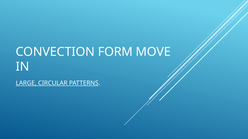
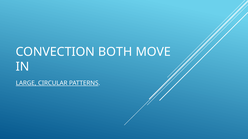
FORM: FORM -> BOTH
